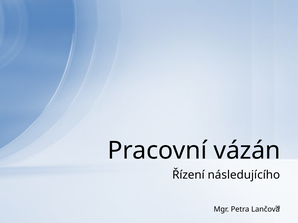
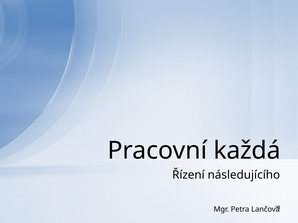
vázán: vázán -> každá
